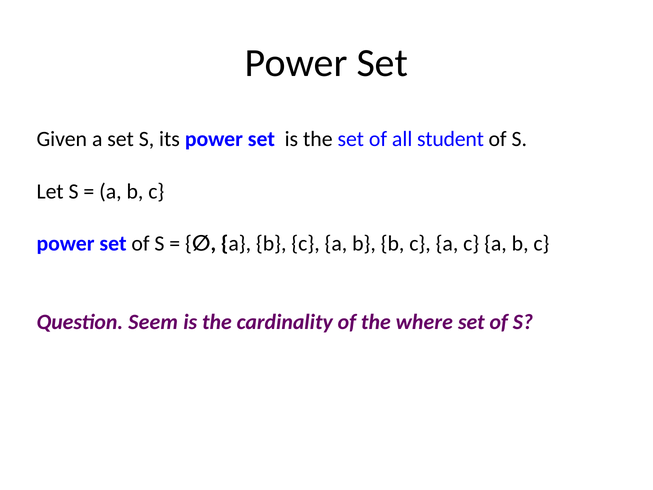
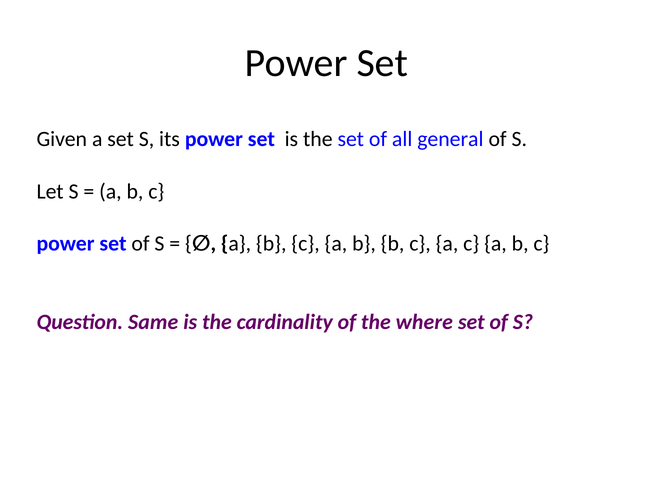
student: student -> general
Seem: Seem -> Same
